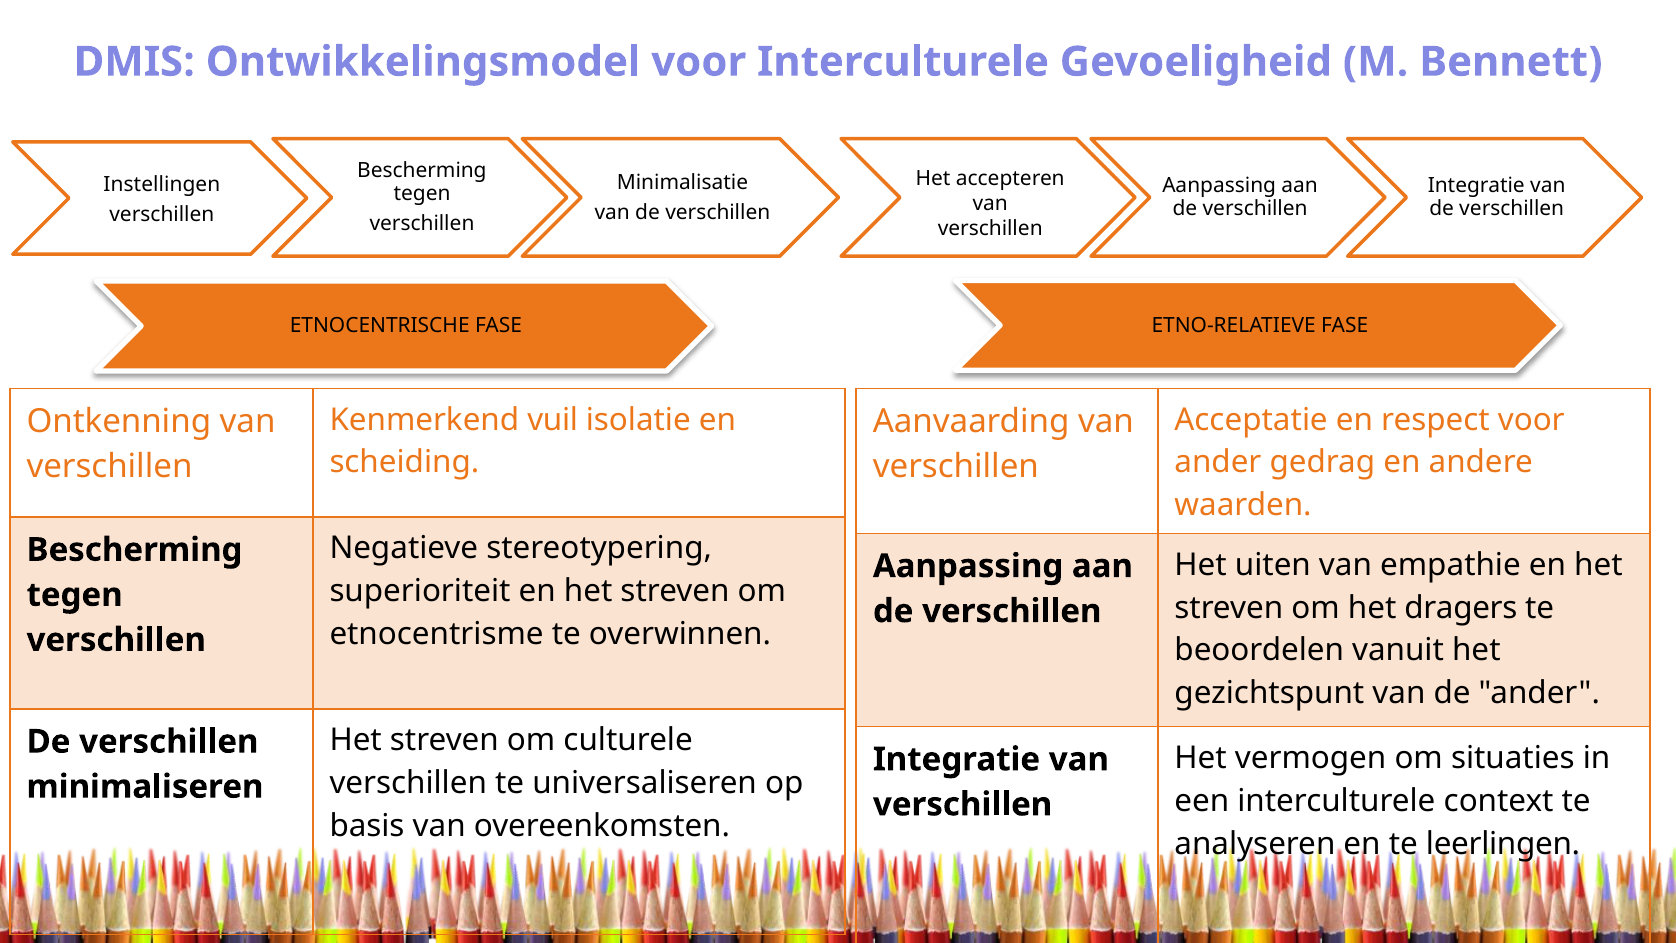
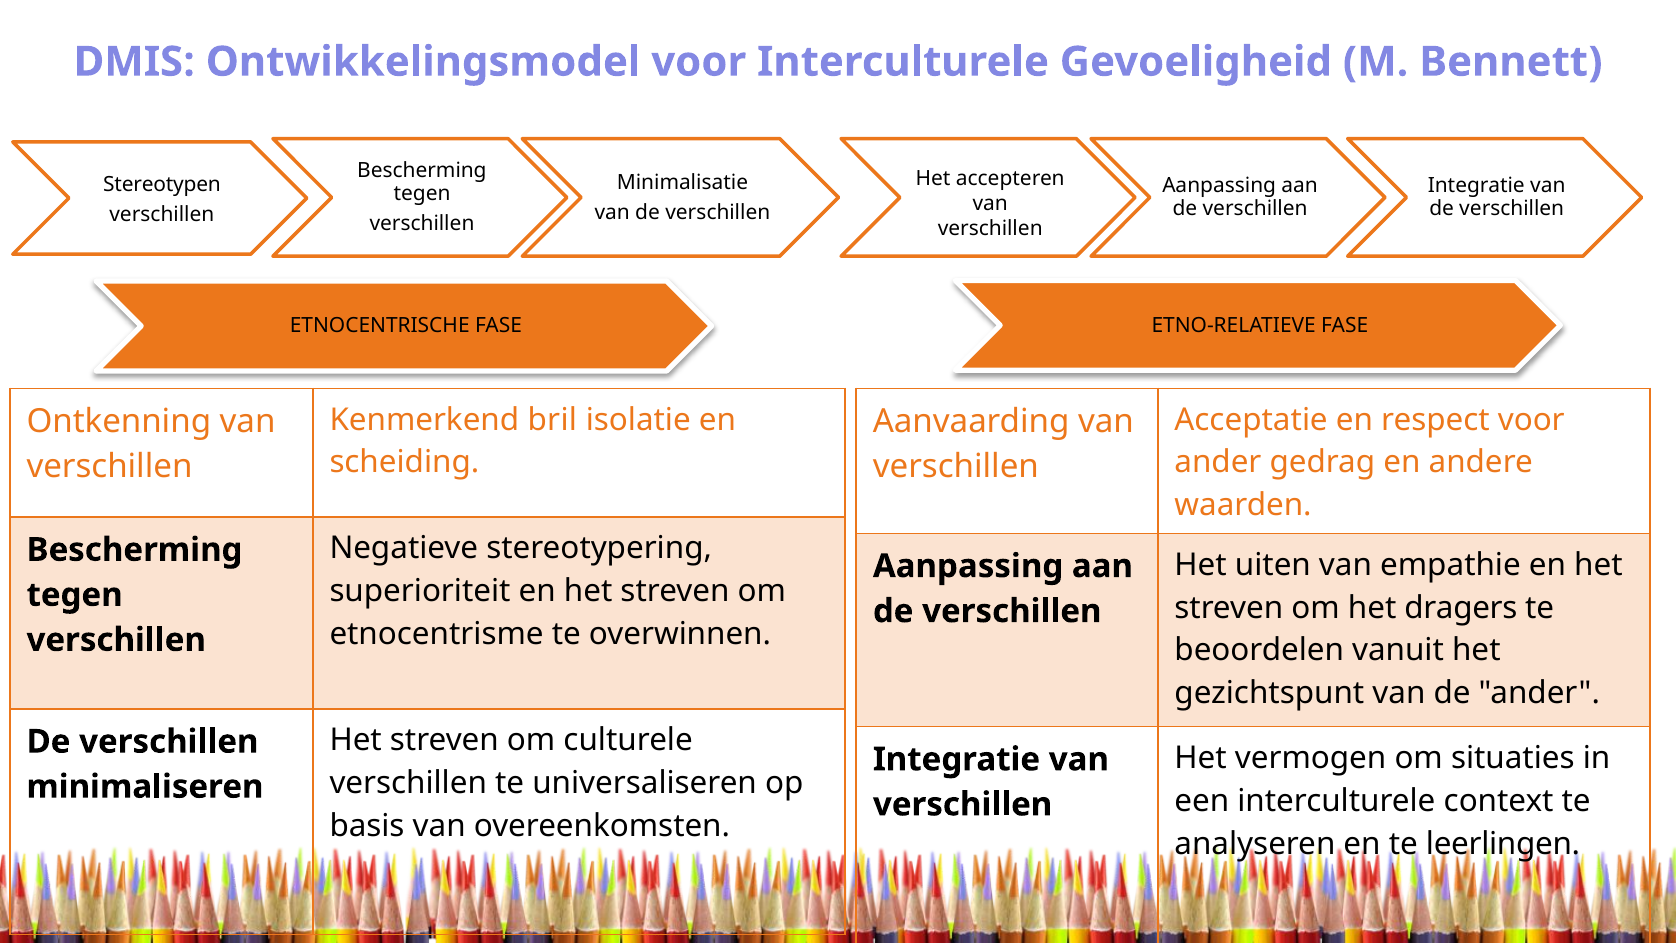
Instellingen: Instellingen -> Stereotypen
vuil: vuil -> bril
